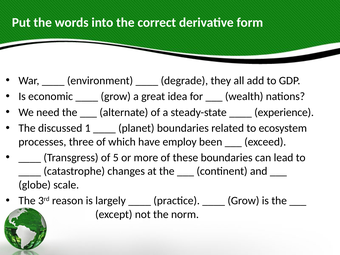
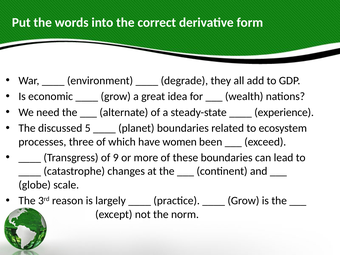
1: 1 -> 5
employ: employ -> women
5: 5 -> 9
